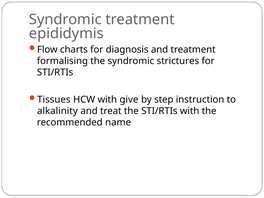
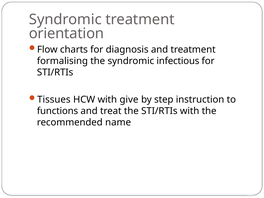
epididymis: epididymis -> orientation
strictures: strictures -> infectious
alkalinity: alkalinity -> functions
